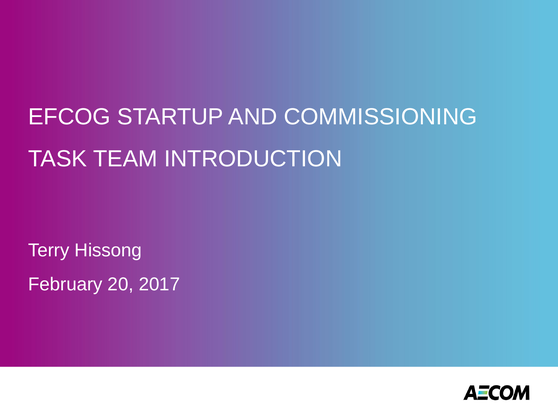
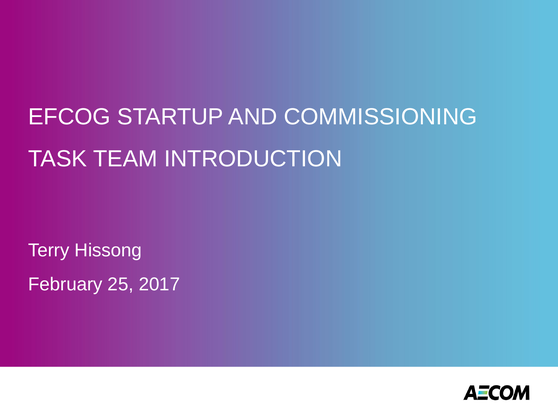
20: 20 -> 25
